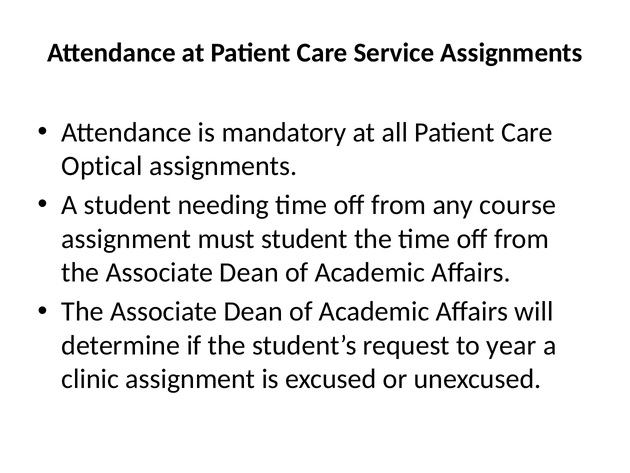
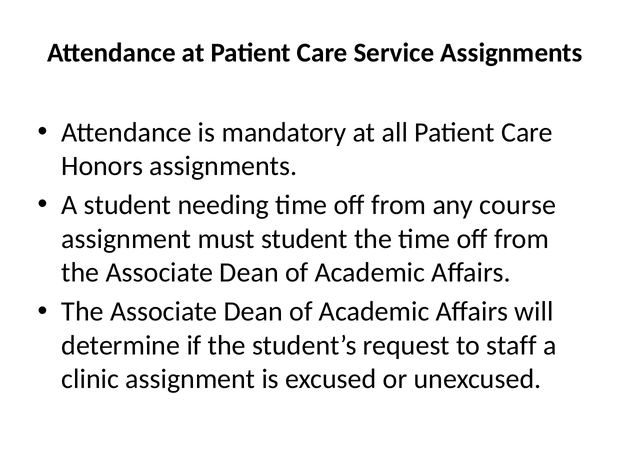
Optical: Optical -> Honors
year: year -> staff
